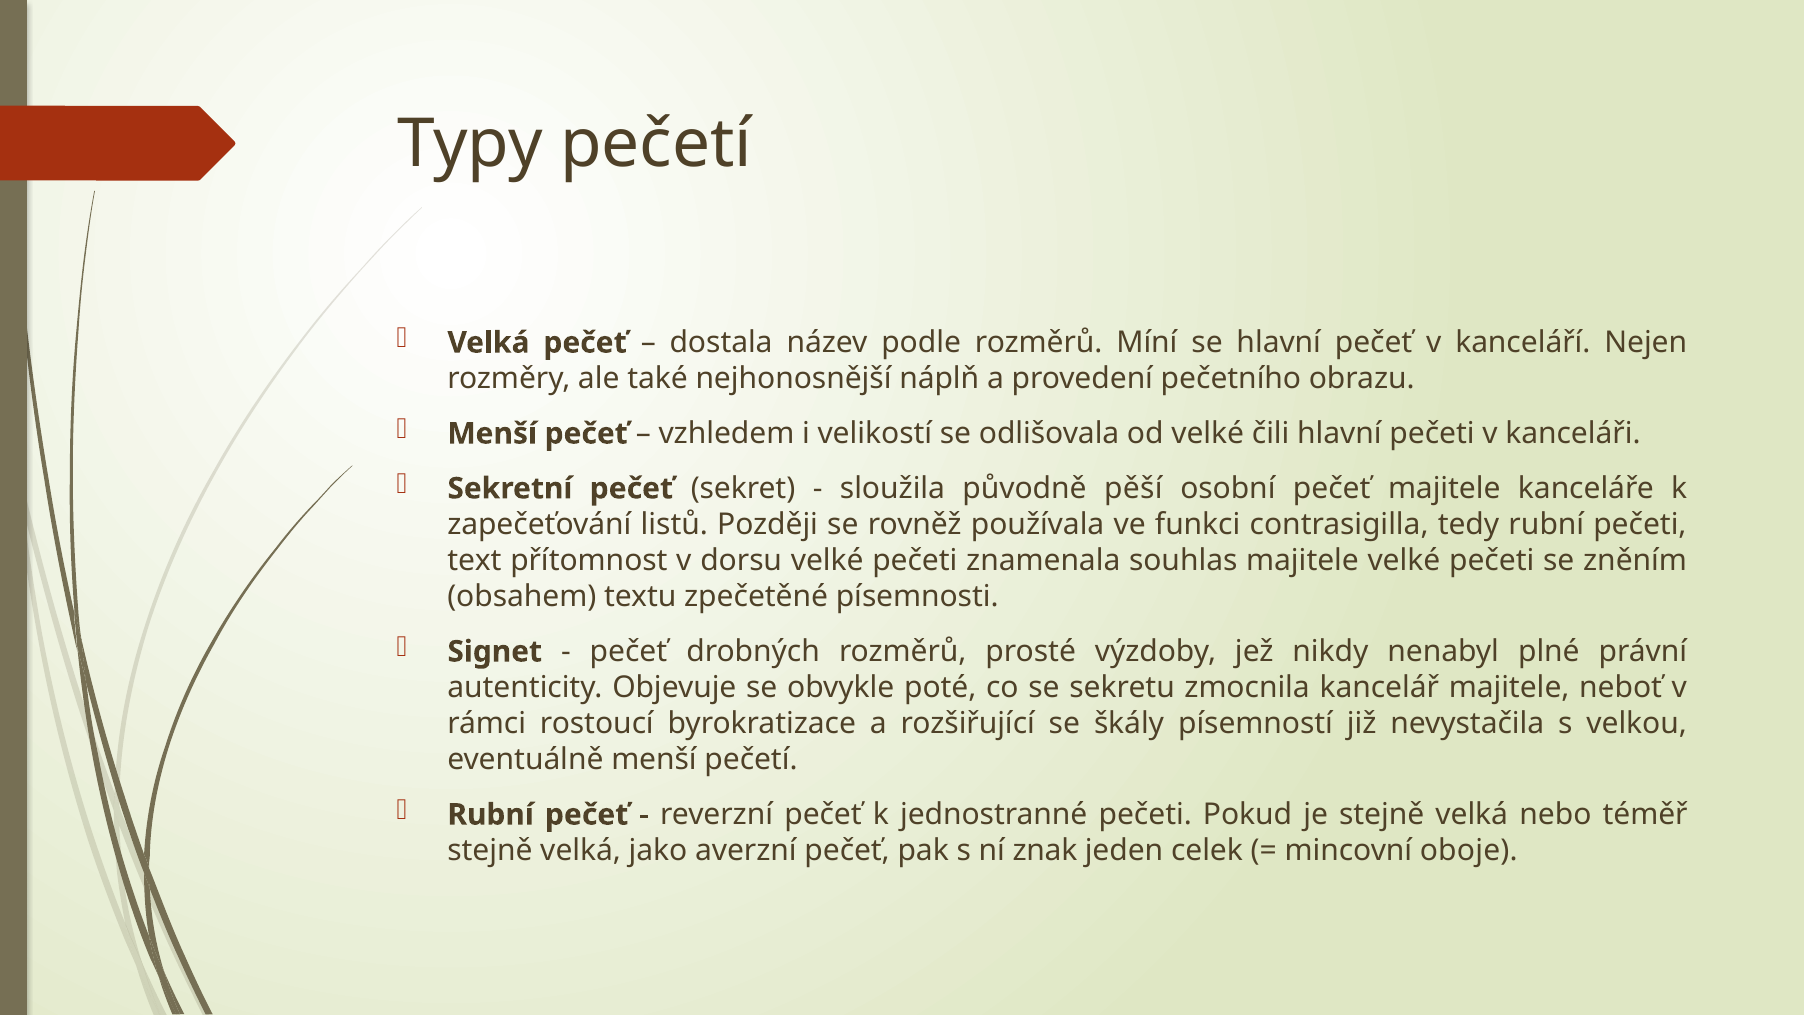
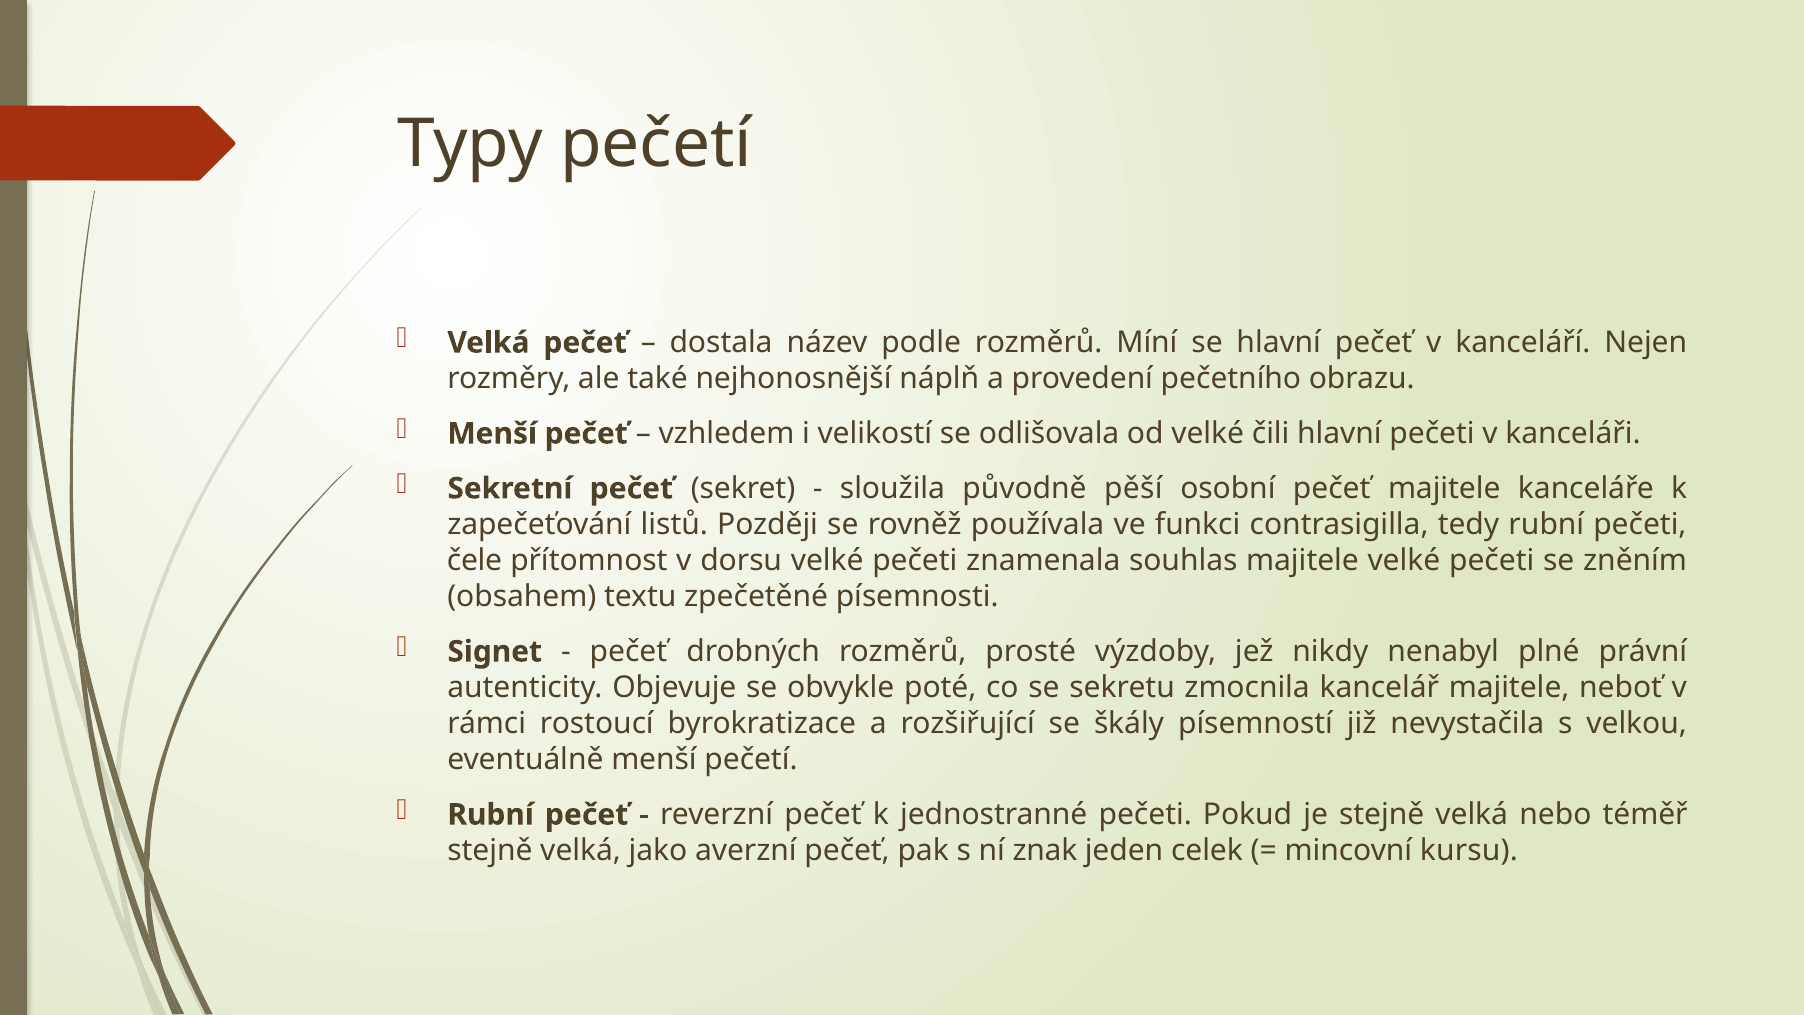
text: text -> čele
oboje: oboje -> kursu
